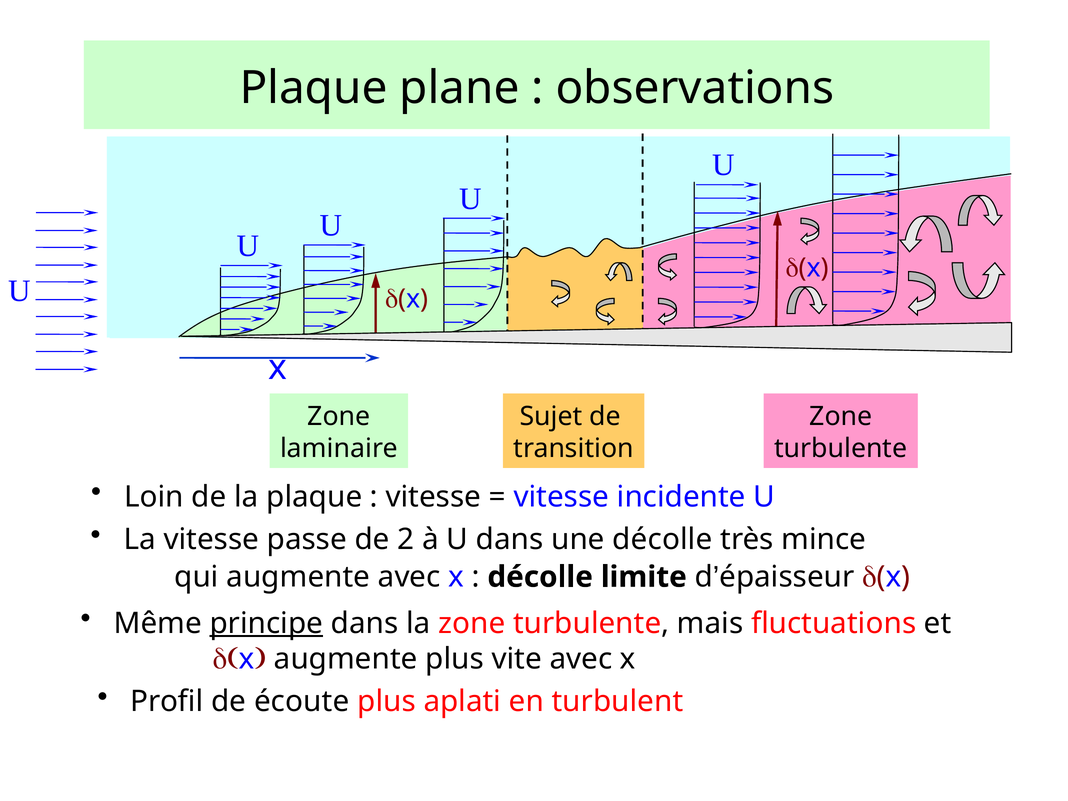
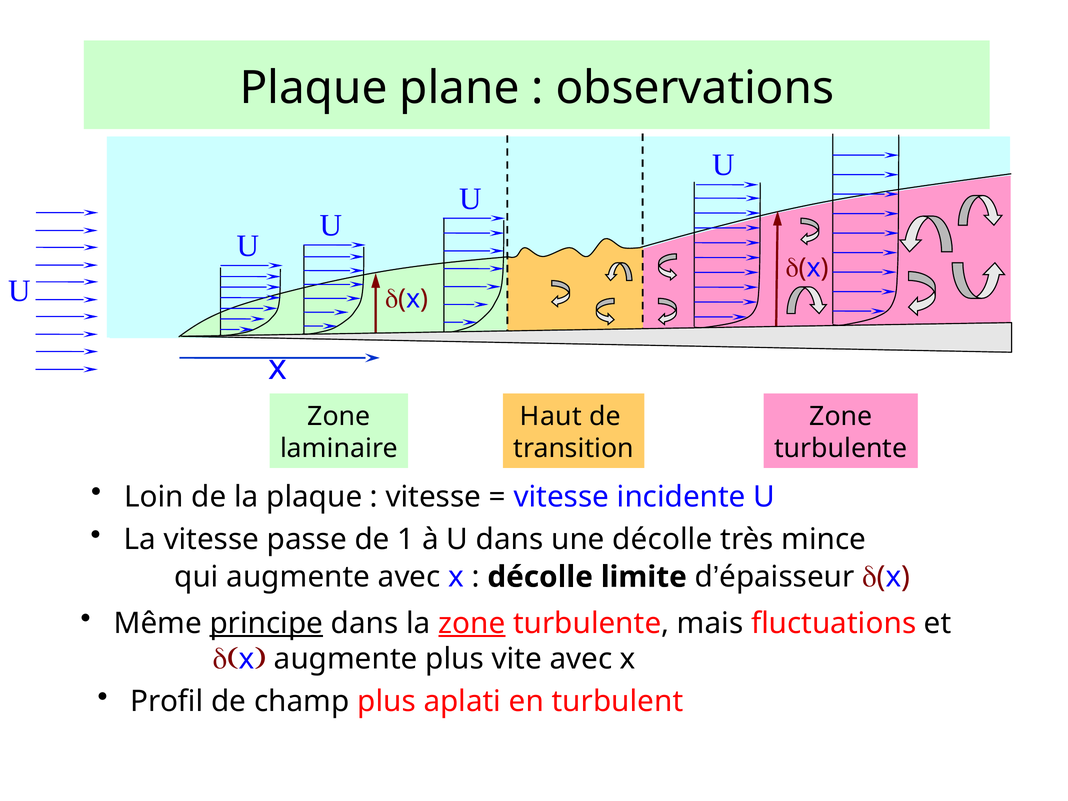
Sujet: Sujet -> Haut
2: 2 -> 1
zone at (472, 623) underline: none -> present
écoute: écoute -> champ
